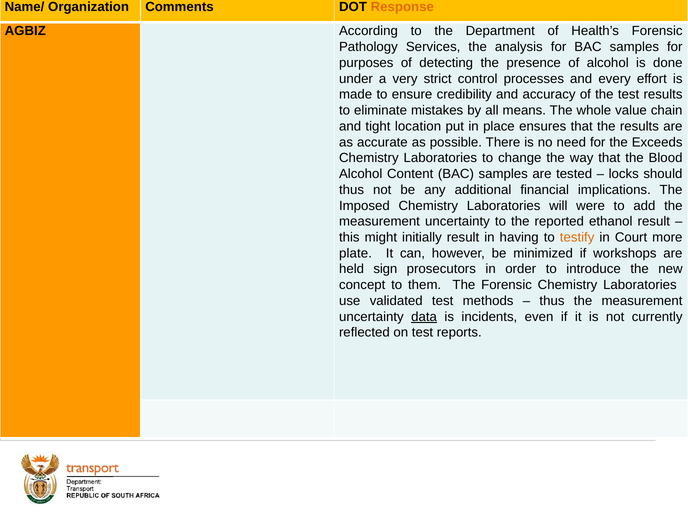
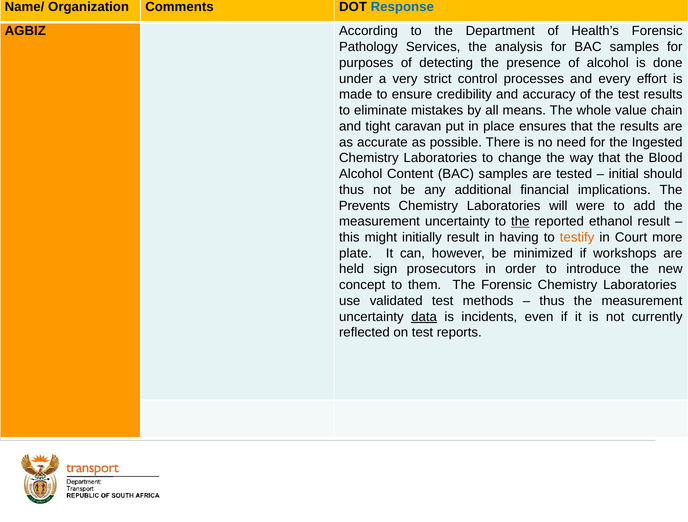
Response colour: orange -> blue
location: location -> caravan
Exceeds: Exceeds -> Ingested
locks: locks -> initial
Imposed: Imposed -> Prevents
the at (520, 222) underline: none -> present
